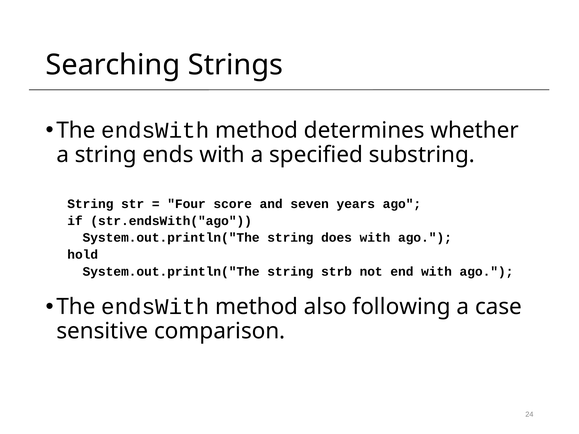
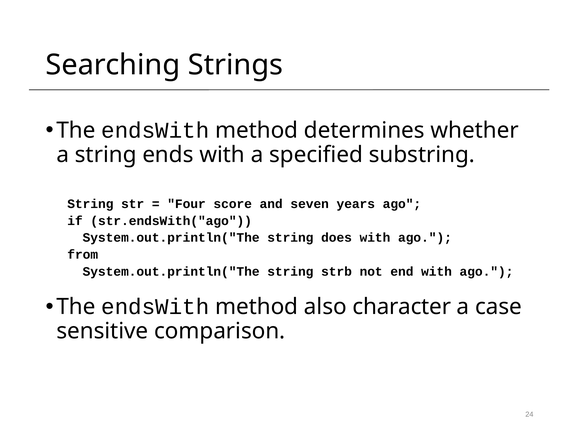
hold: hold -> from
following: following -> character
